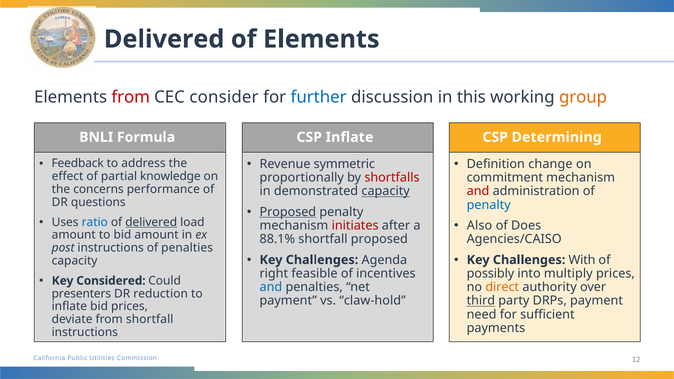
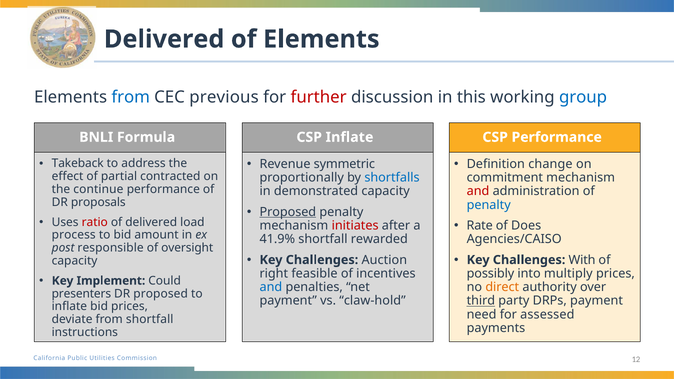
from at (131, 97) colour: red -> blue
consider: consider -> previous
further colour: blue -> red
group colour: orange -> blue
CSP Determining: Determining -> Performance
Feedback: Feedback -> Takeback
knowledge: knowledge -> contracted
shortfalls colour: red -> blue
concerns: concerns -> continue
capacity at (386, 191) underline: present -> none
questions: questions -> proposals
ratio colour: blue -> red
delivered at (151, 222) underline: present -> none
Also: Also -> Rate
amount at (74, 235): amount -> process
88.1%: 88.1% -> 41.9%
shortfall proposed: proposed -> rewarded
post instructions: instructions -> responsible
of penalties: penalties -> oversight
Agenda: Agenda -> Auction
Considered: Considered -> Implement
DR reduction: reduction -> proposed
sufficient: sufficient -> assessed
